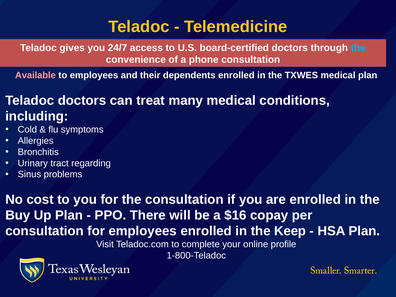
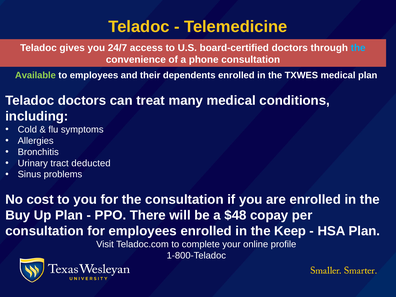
Available colour: pink -> light green
regarding: regarding -> deducted
$16: $16 -> $48
